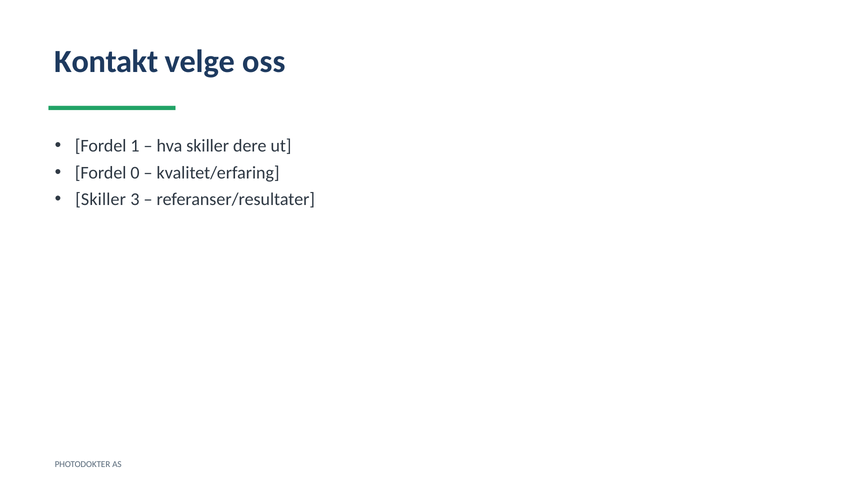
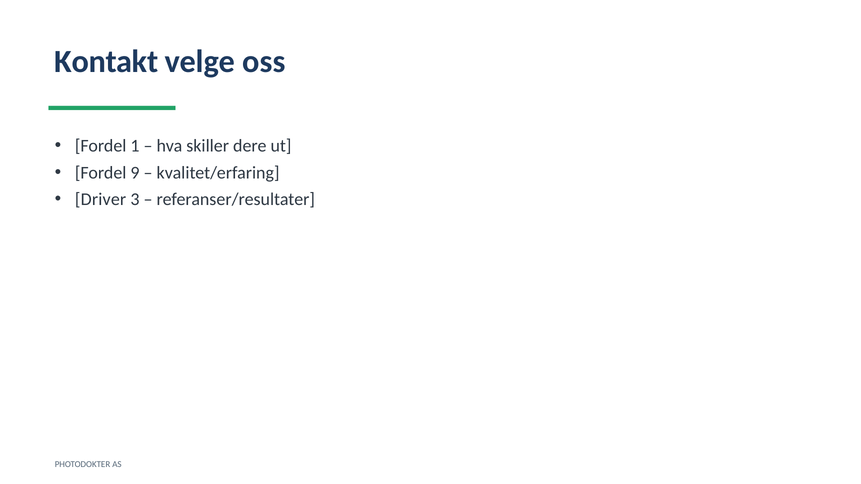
0: 0 -> 9
Skiller at (101, 200): Skiller -> Driver
